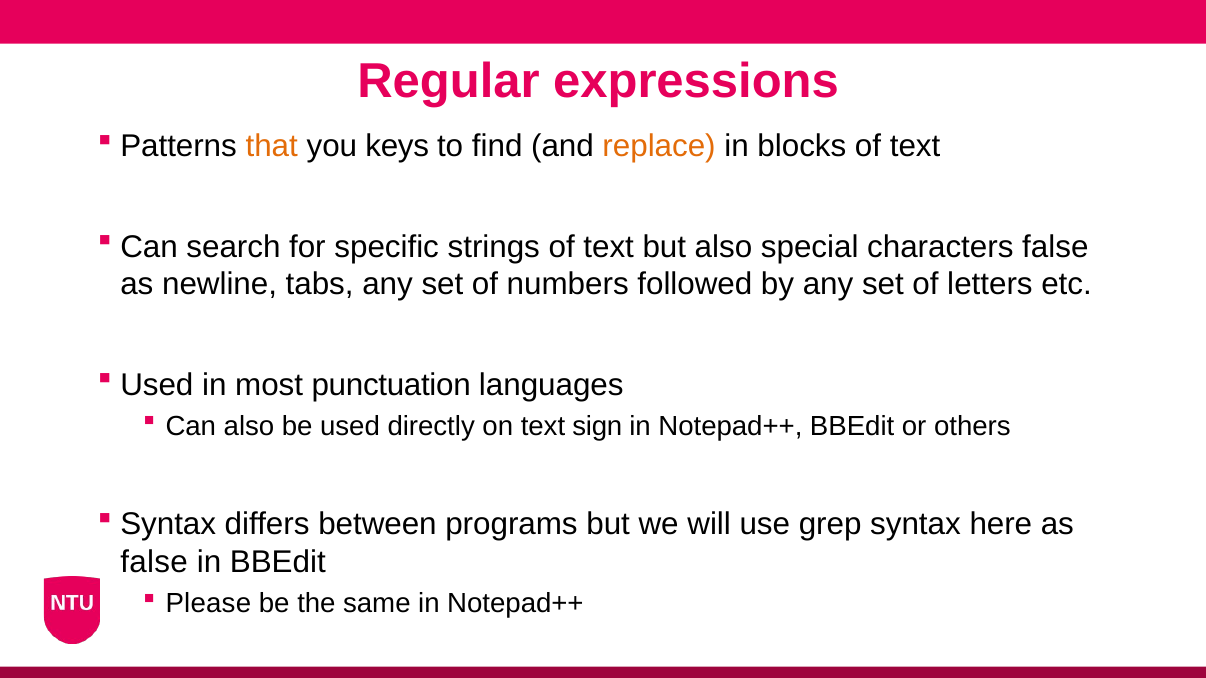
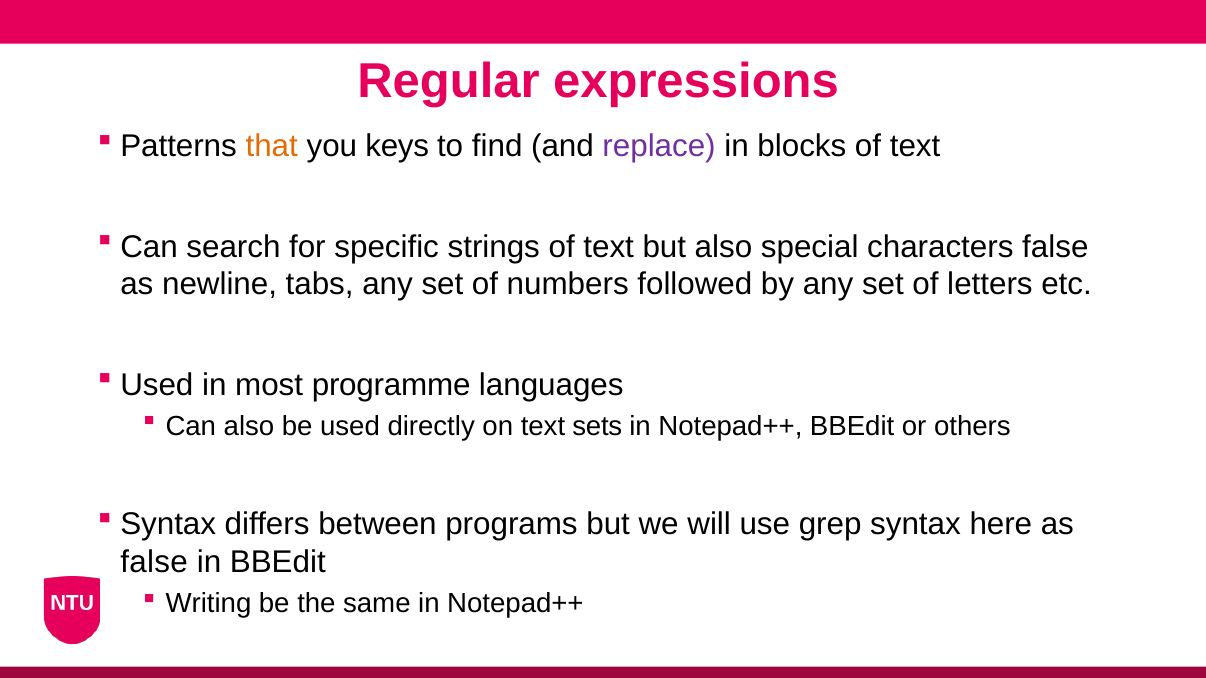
replace colour: orange -> purple
punctuation: punctuation -> programme
sign: sign -> sets
Please: Please -> Writing
